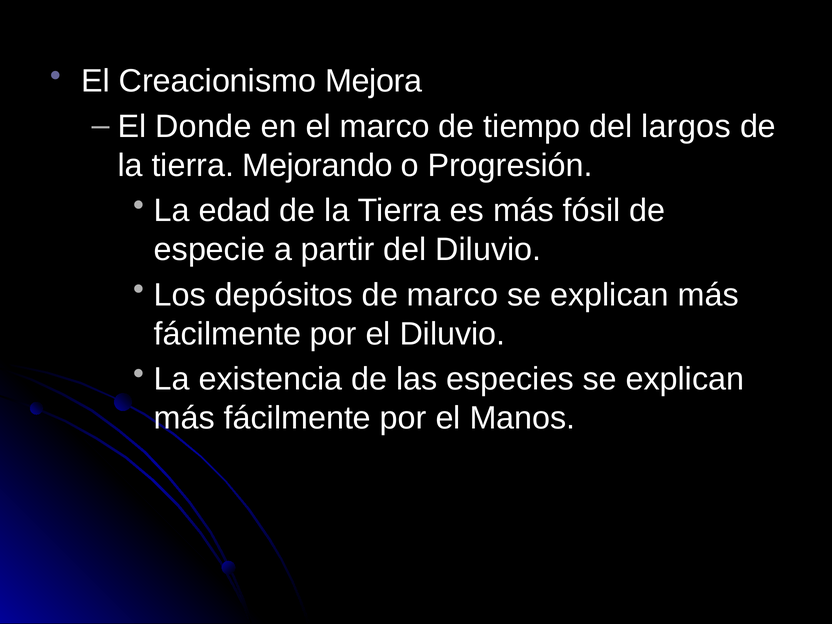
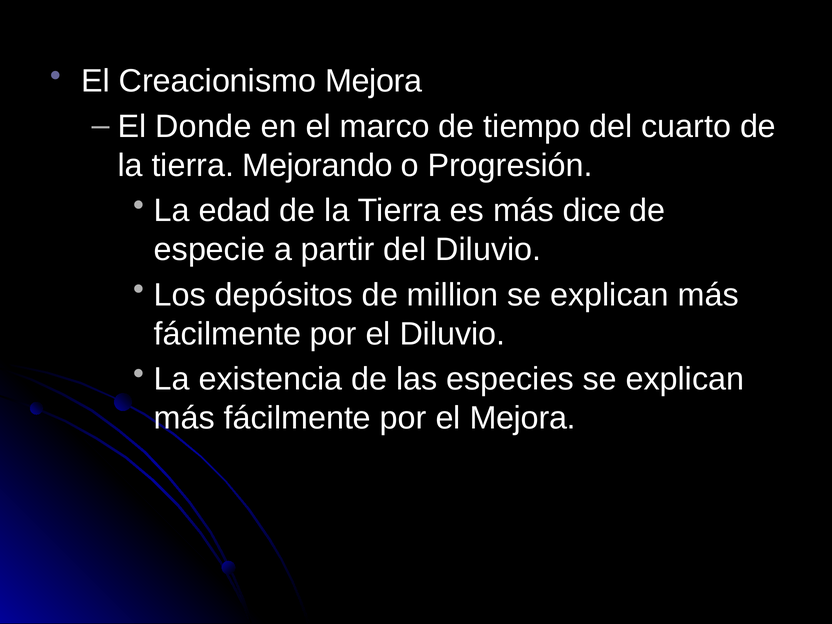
largos: largos -> cuarto
fósil: fósil -> dice
de marco: marco -> million
el Manos: Manos -> Mejora
